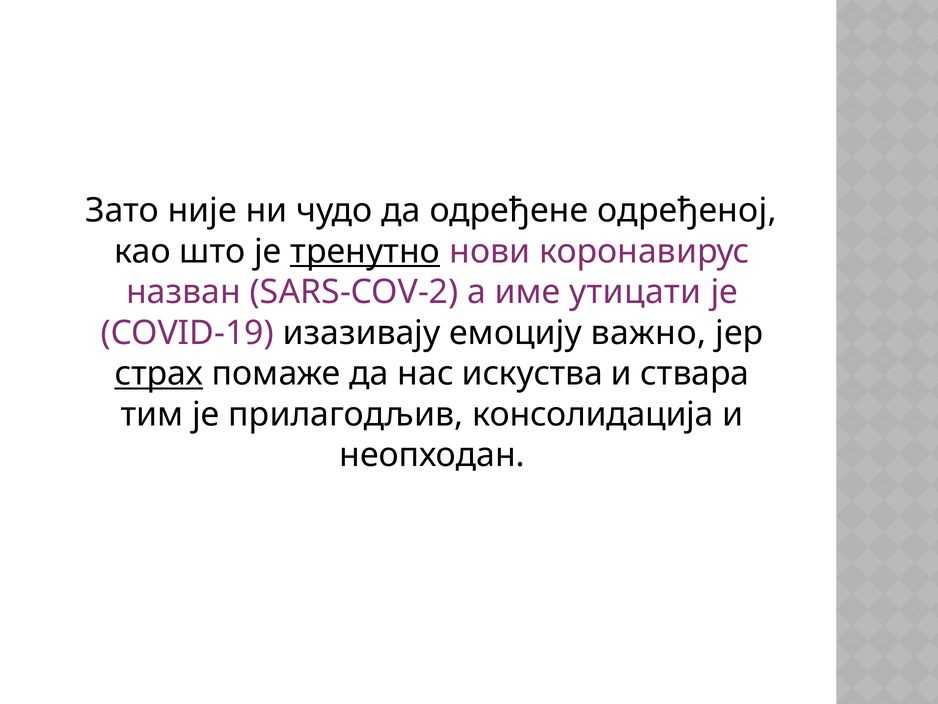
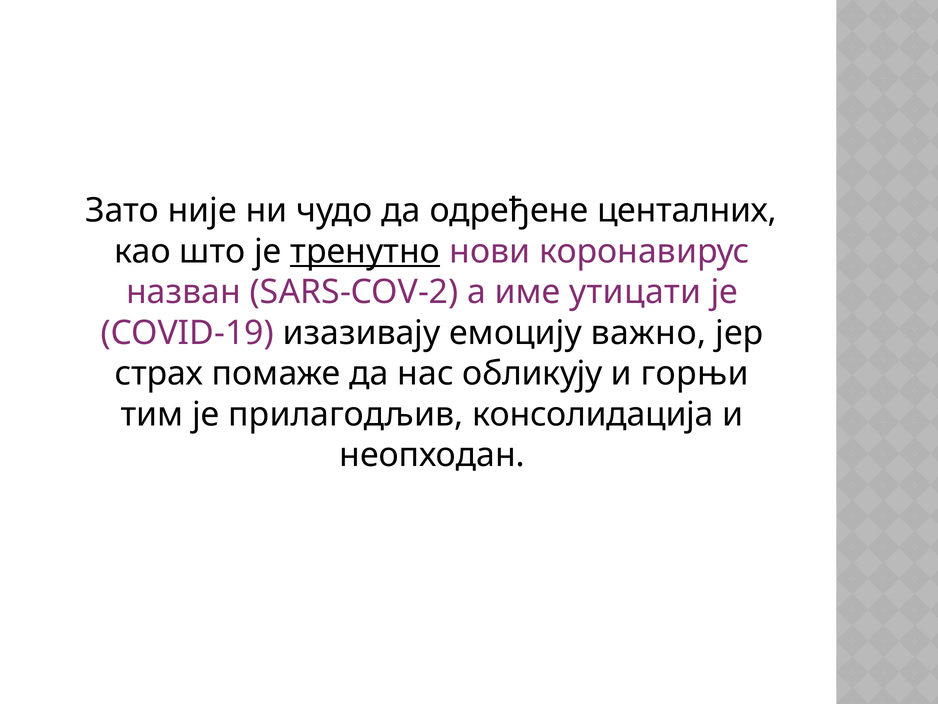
одређеној: одређеној -> центалних
страх underline: present -> none
искуства: искуства -> обликују
ствара: ствара -> горњи
